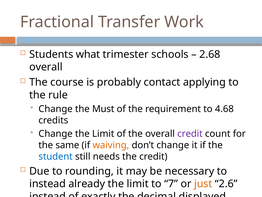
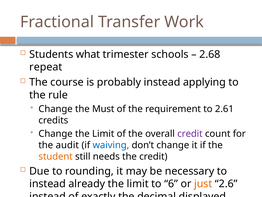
overall at (46, 67): overall -> repeat
probably contact: contact -> instead
4.68: 4.68 -> 2.61
same: same -> audit
waiving colour: orange -> blue
student colour: blue -> orange
7: 7 -> 6
